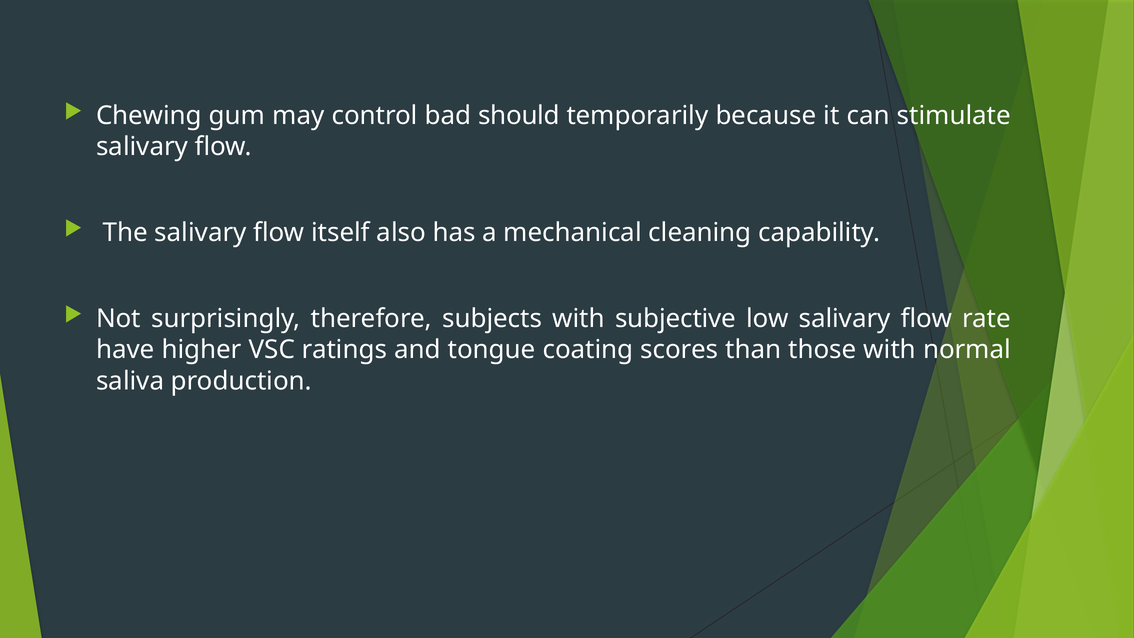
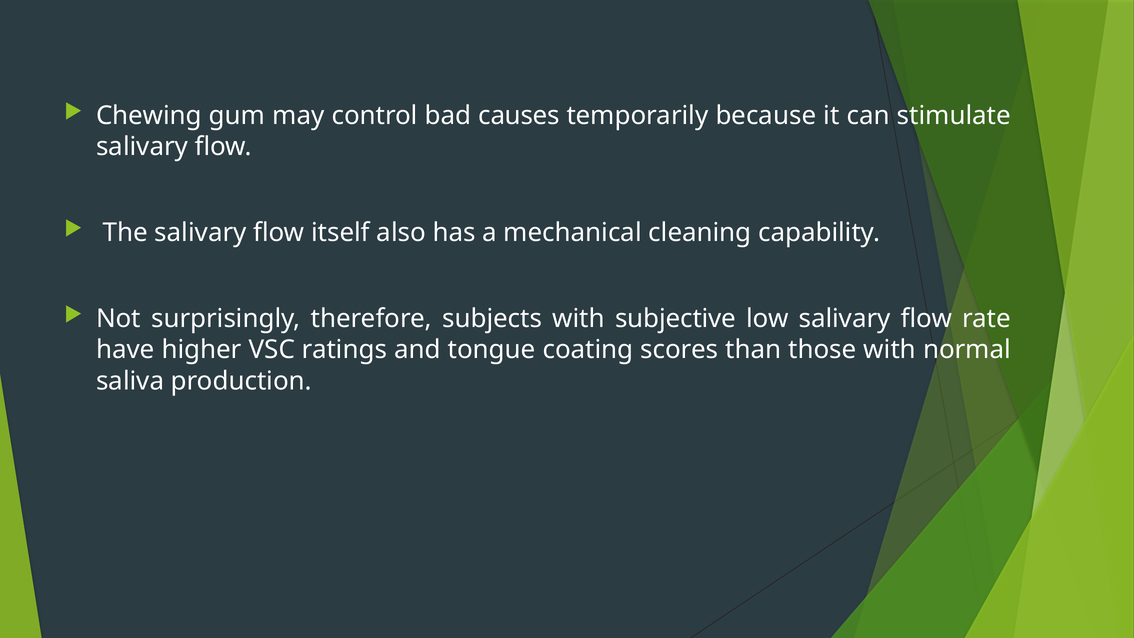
should: should -> causes
